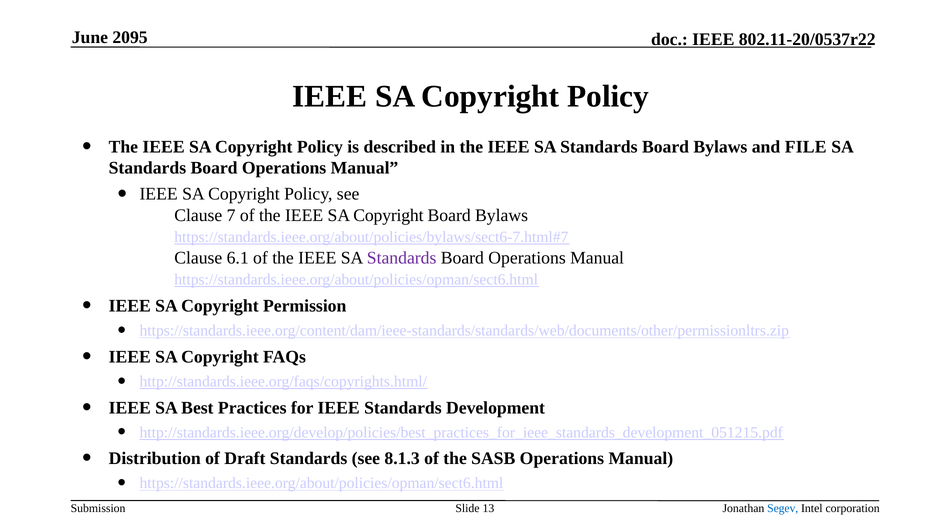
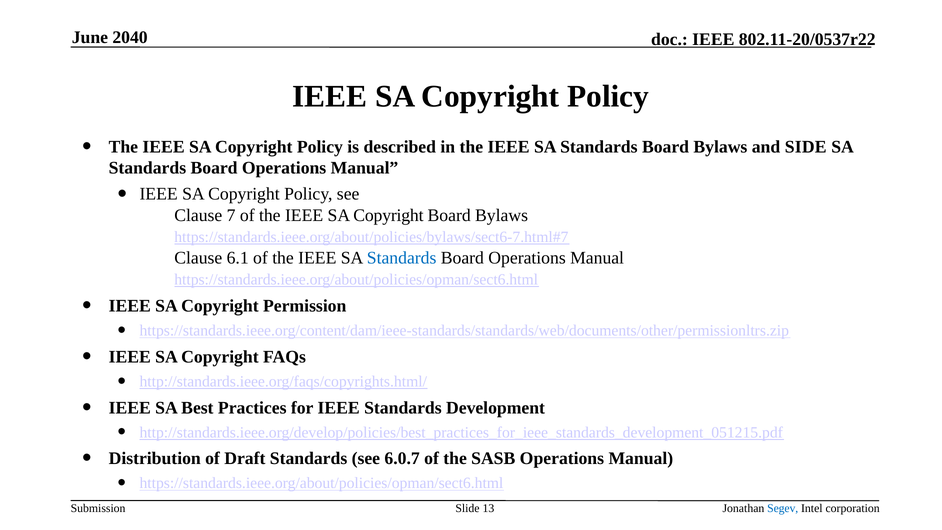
2095: 2095 -> 2040
FILE: FILE -> SIDE
Standards at (402, 258) colour: purple -> blue
8.1.3: 8.1.3 -> 6.0.7
